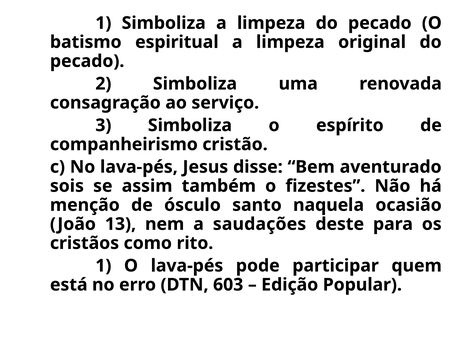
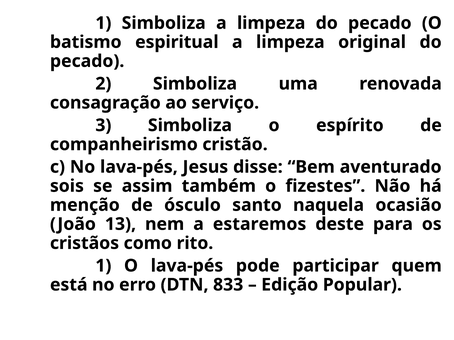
saudações: saudações -> estaremos
603: 603 -> 833
